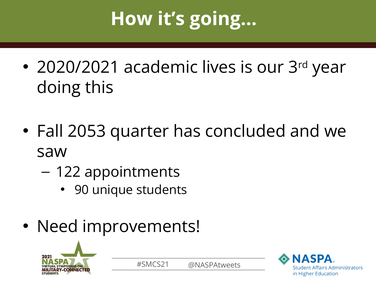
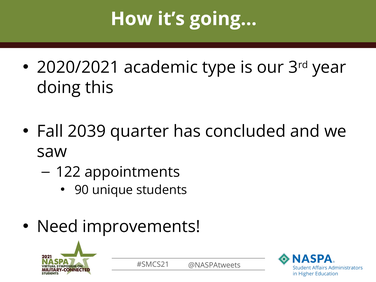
lives: lives -> type
2053: 2053 -> 2039
